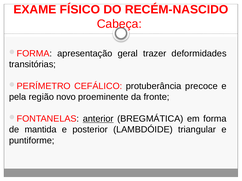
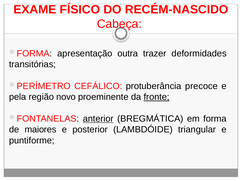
geral: geral -> outra
fronte underline: none -> present
mantida: mantida -> maiores
